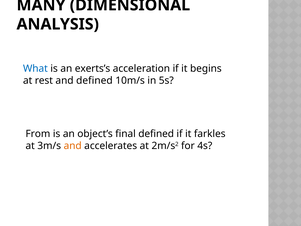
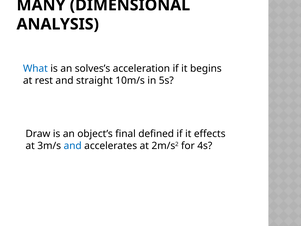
exerts’s: exerts’s -> solves’s
and defined: defined -> straight
From: From -> Draw
farkles: farkles -> effects
and at (73, 146) colour: orange -> blue
